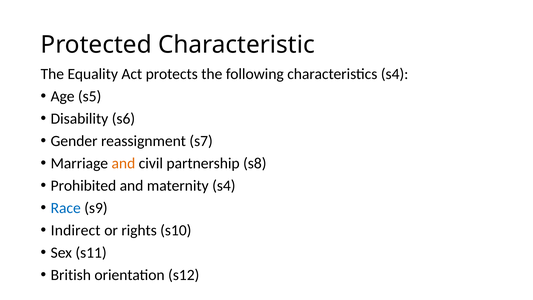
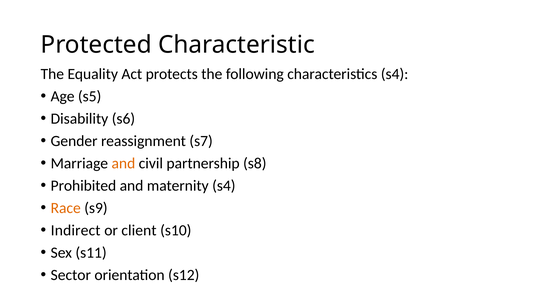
Race colour: blue -> orange
rights: rights -> client
British: British -> Sector
